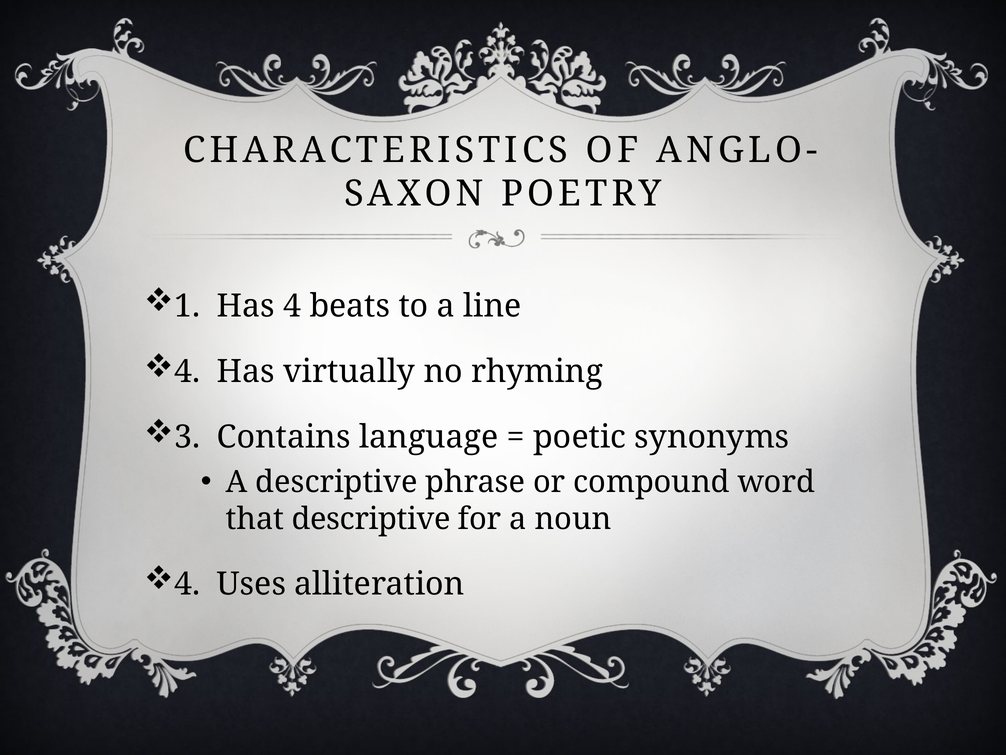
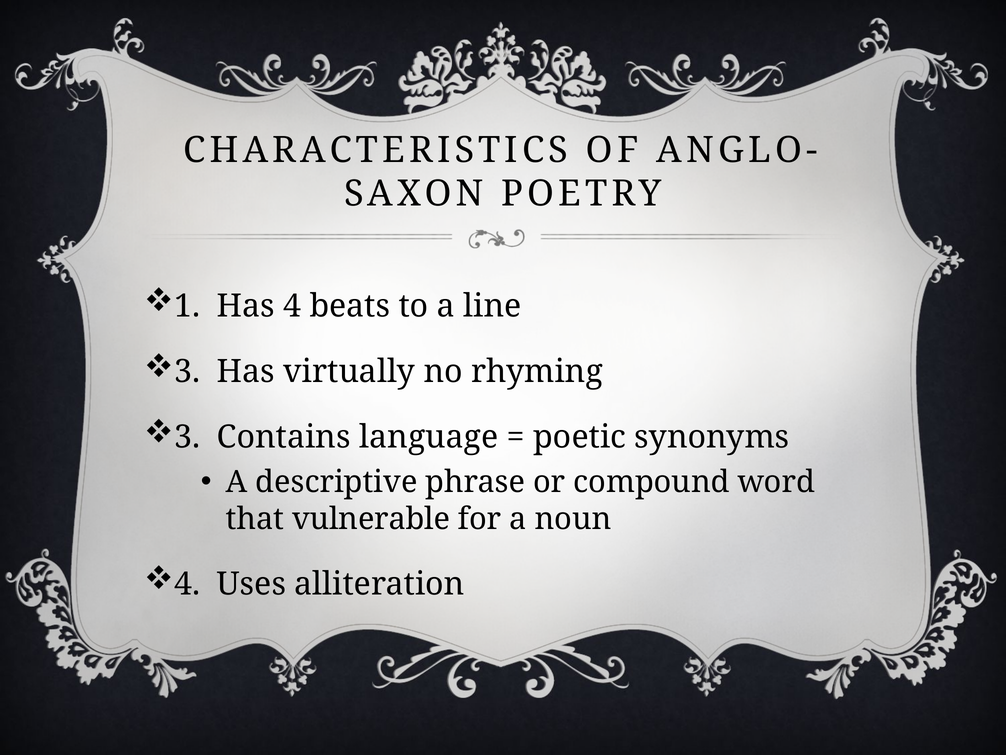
4 at (187, 371): 4 -> 3
that descriptive: descriptive -> vulnerable
